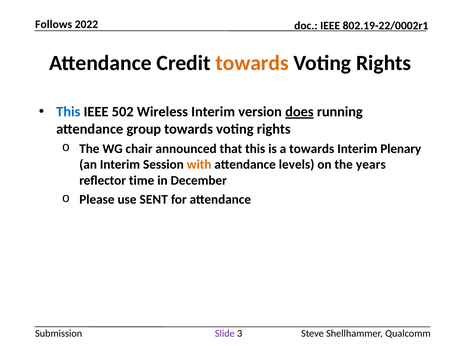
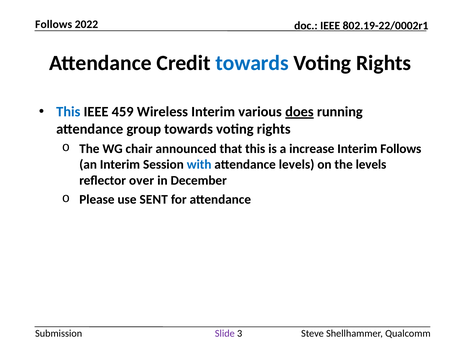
towards at (252, 63) colour: orange -> blue
502: 502 -> 459
version: version -> various
a towards: towards -> increase
Interim Plenary: Plenary -> Follows
with colour: orange -> blue
the years: years -> levels
time: time -> over
